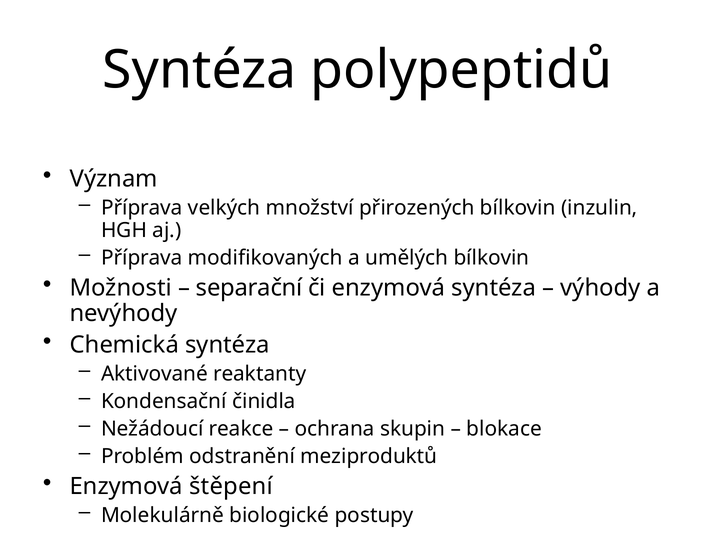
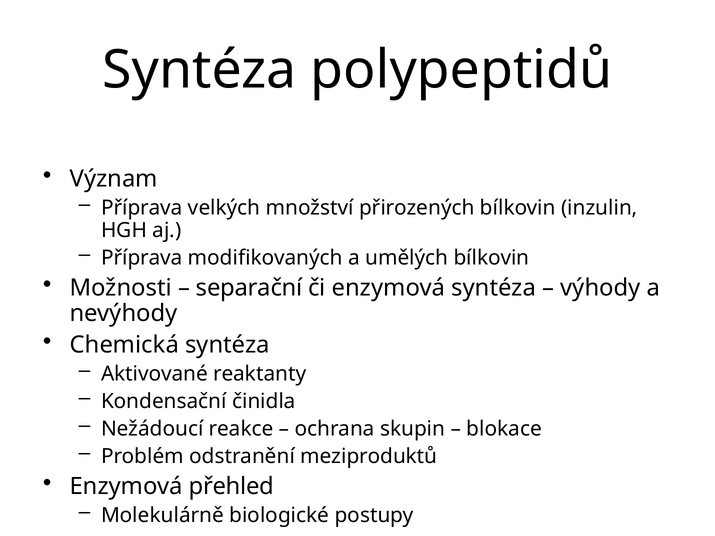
štěpení: štěpení -> přehled
